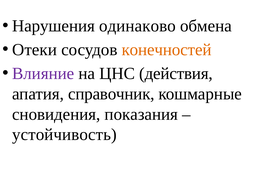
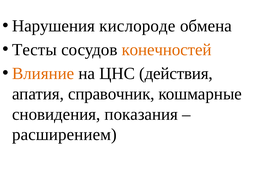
одинаково: одинаково -> кислороде
Отеки: Отеки -> Тесты
Влияние colour: purple -> orange
устойчивость: устойчивость -> расширением
